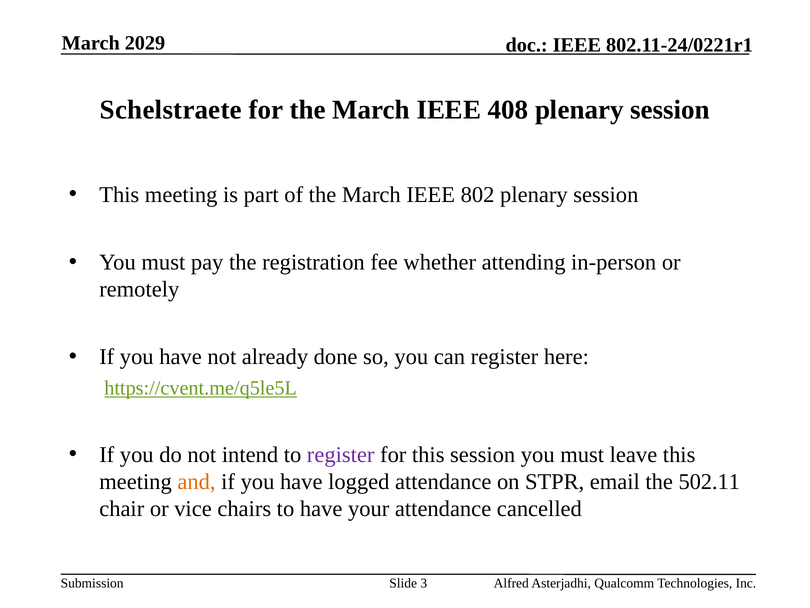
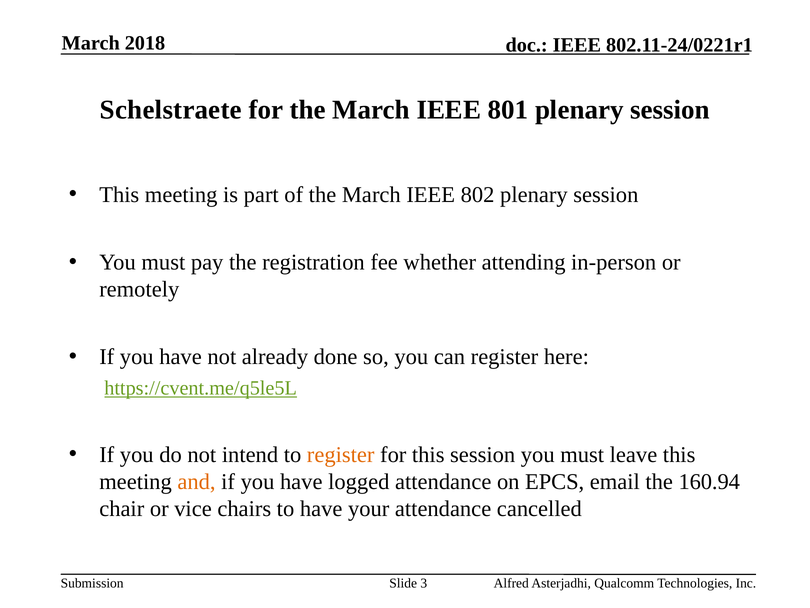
2029: 2029 -> 2018
408: 408 -> 801
register at (341, 454) colour: purple -> orange
STPR: STPR -> EPCS
502.11: 502.11 -> 160.94
